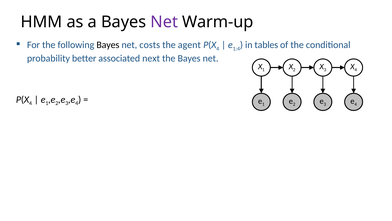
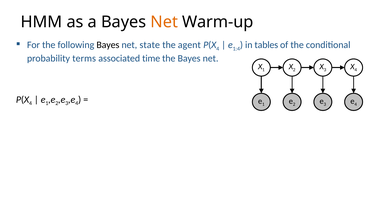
Net at (164, 22) colour: purple -> orange
costs: costs -> state
better: better -> terms
next: next -> time
